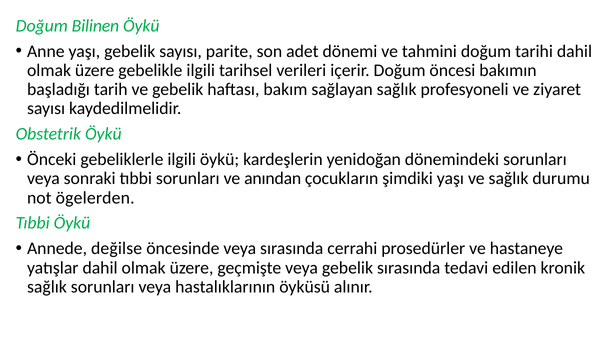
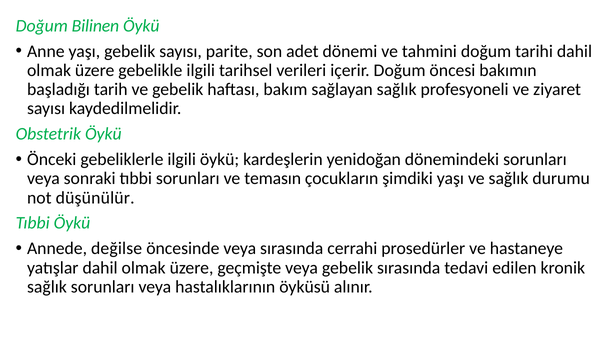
anından: anından -> temasın
ögelerden: ögelerden -> düşünülür
